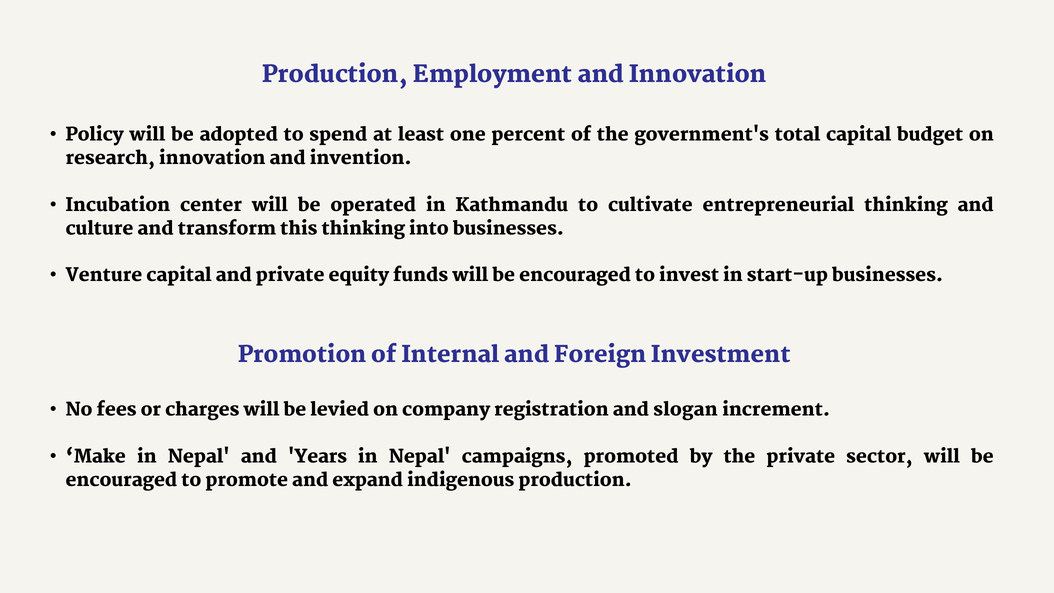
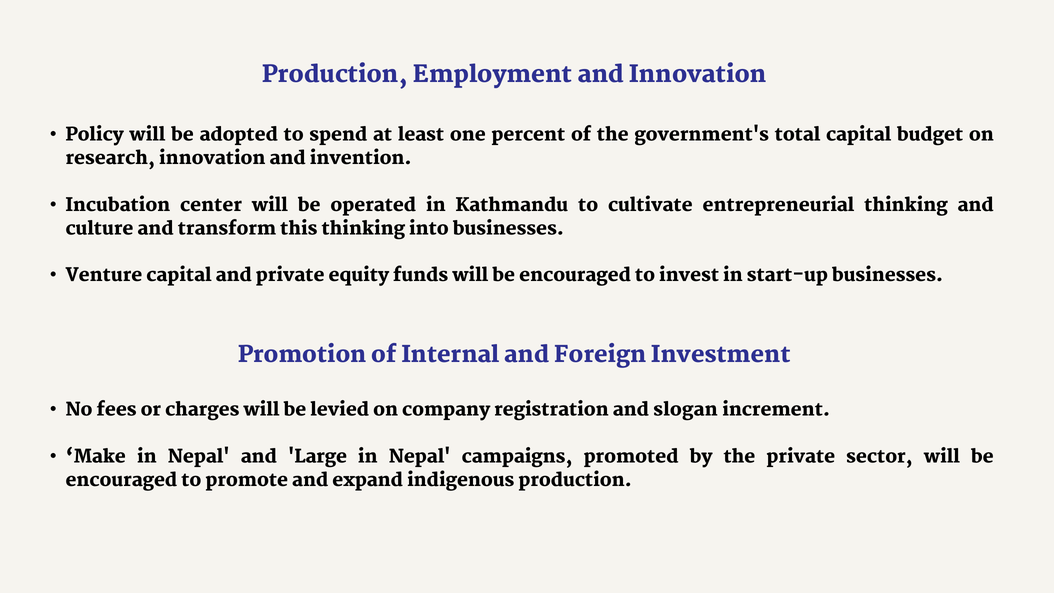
Years: Years -> Large
